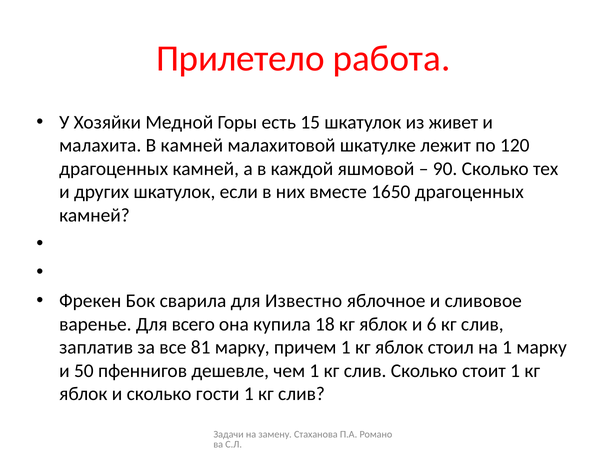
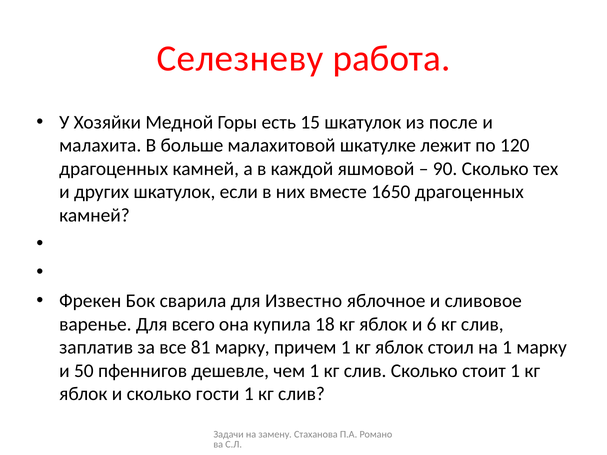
Прилетело: Прилетело -> Селезневу
живет: живет -> после
В камней: камней -> больше
